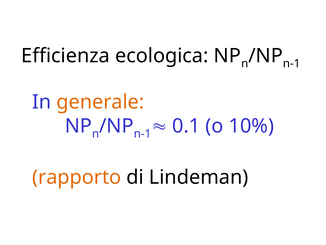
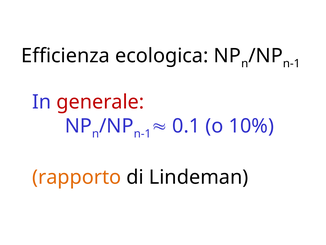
generale colour: orange -> red
